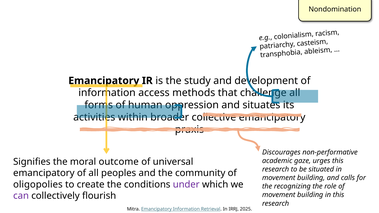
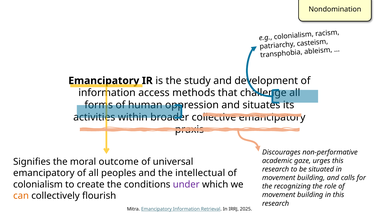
community: community -> intellectual
oligopolies at (38, 185): oligopolies -> colonialism
can colour: purple -> orange
